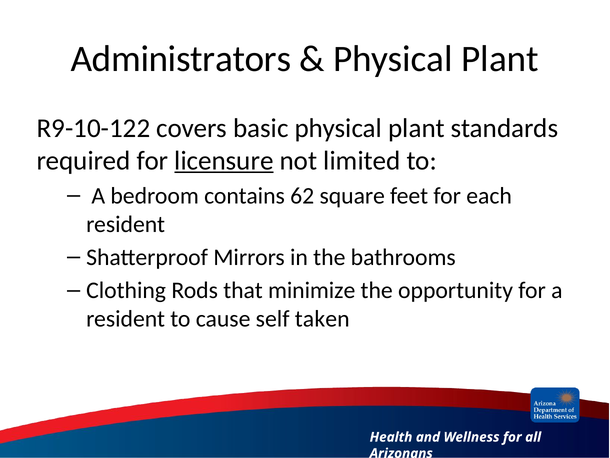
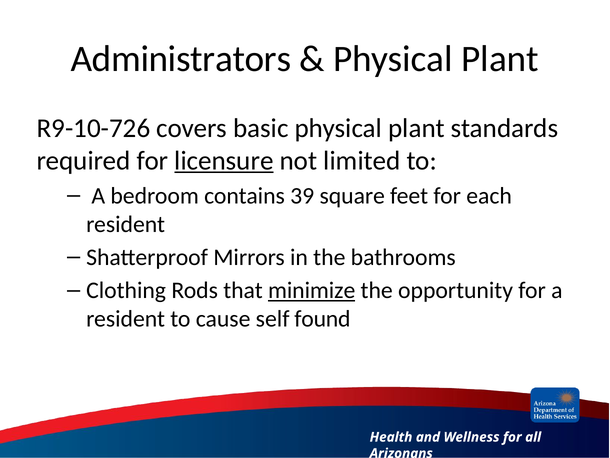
R9-10-122: R9-10-122 -> R9-10-726
62: 62 -> 39
minimize underline: none -> present
taken: taken -> found
